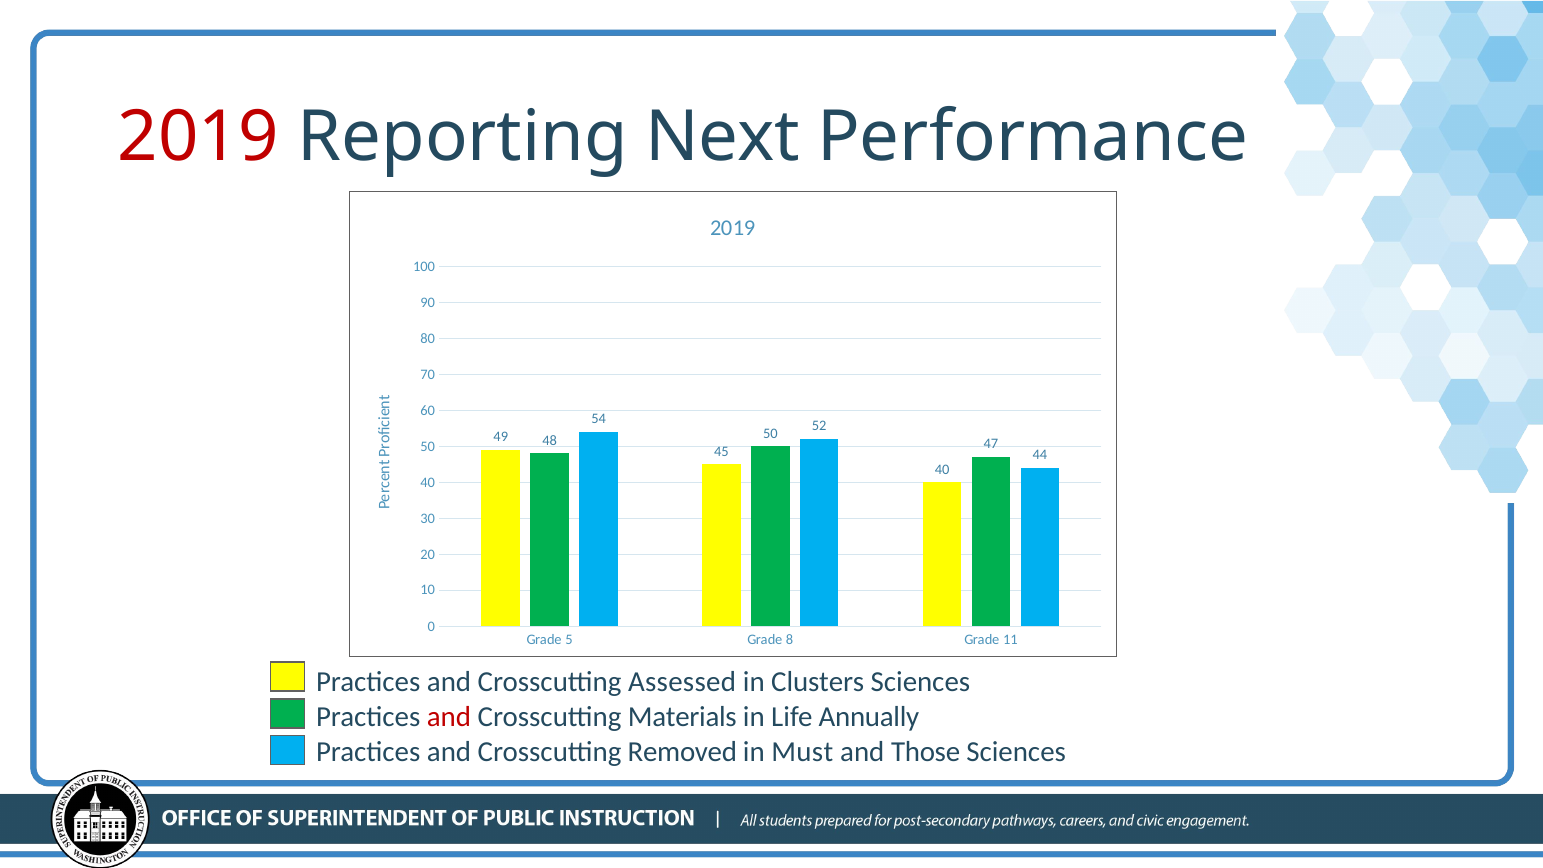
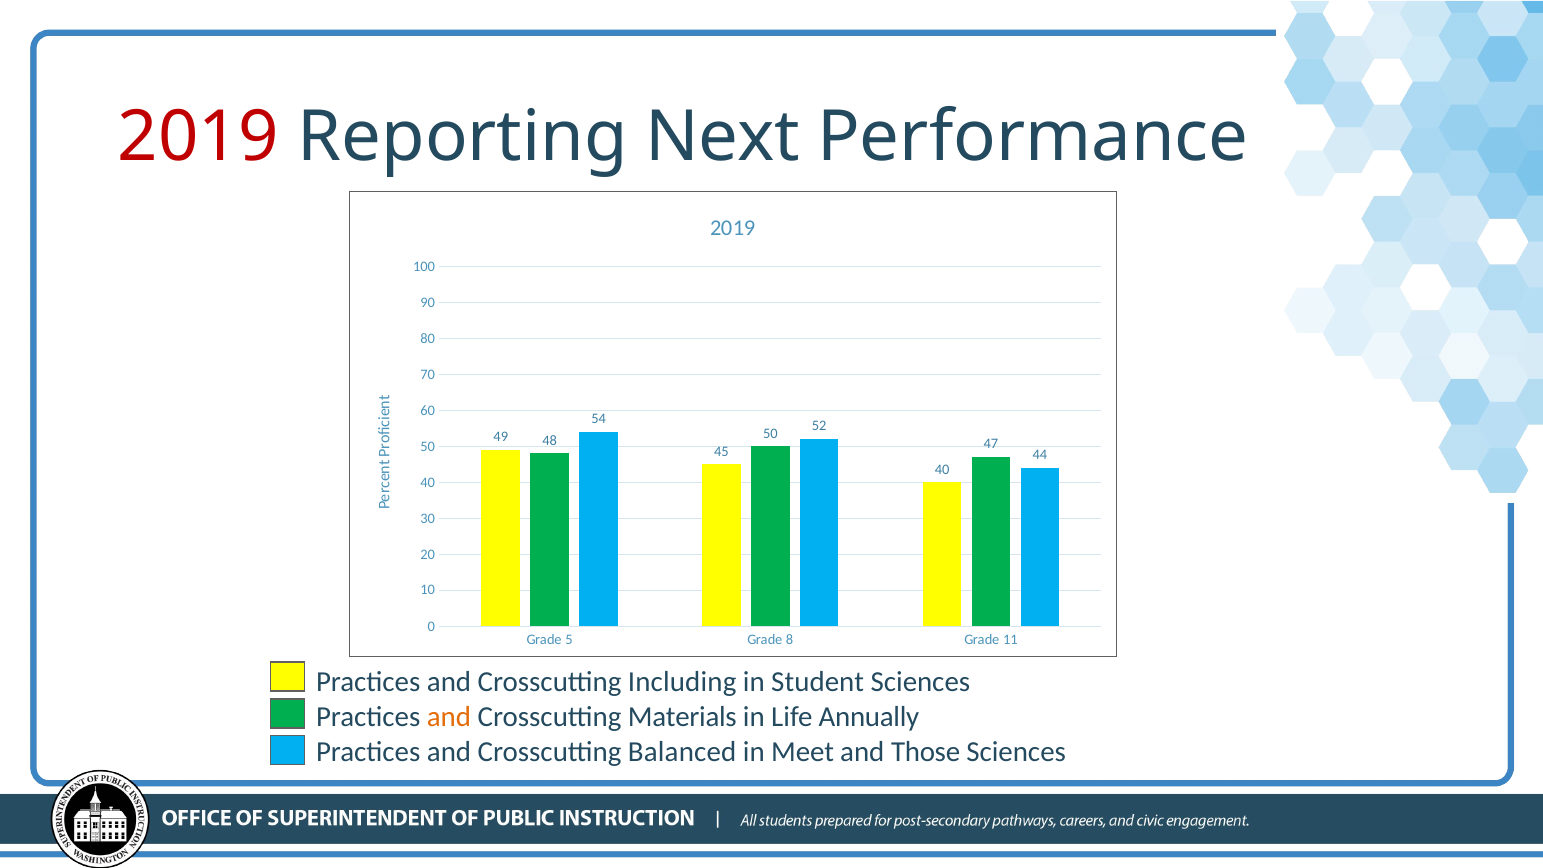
Assessed: Assessed -> Including
Clusters: Clusters -> Student
and at (449, 717) colour: red -> orange
Removed: Removed -> Balanced
Must: Must -> Meet
